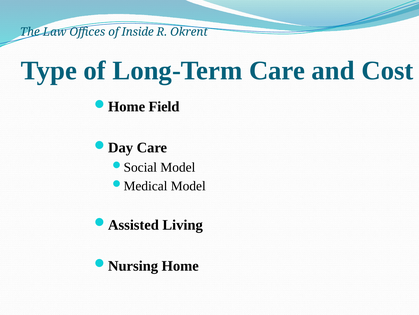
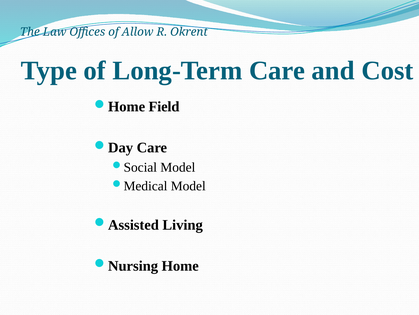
Inside: Inside -> Allow
